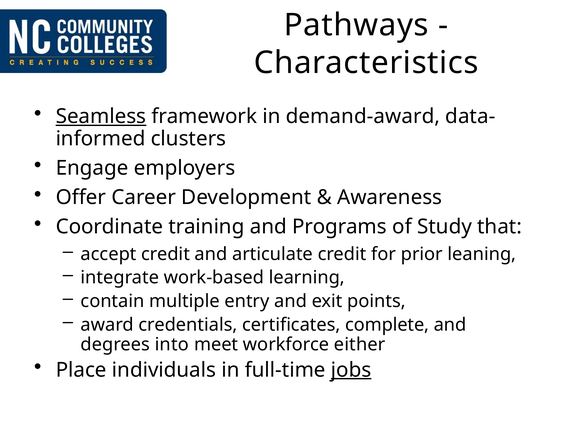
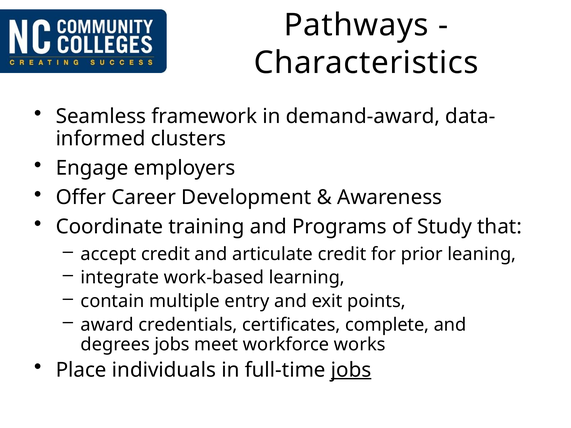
Seamless underline: present -> none
degrees into: into -> jobs
either: either -> works
